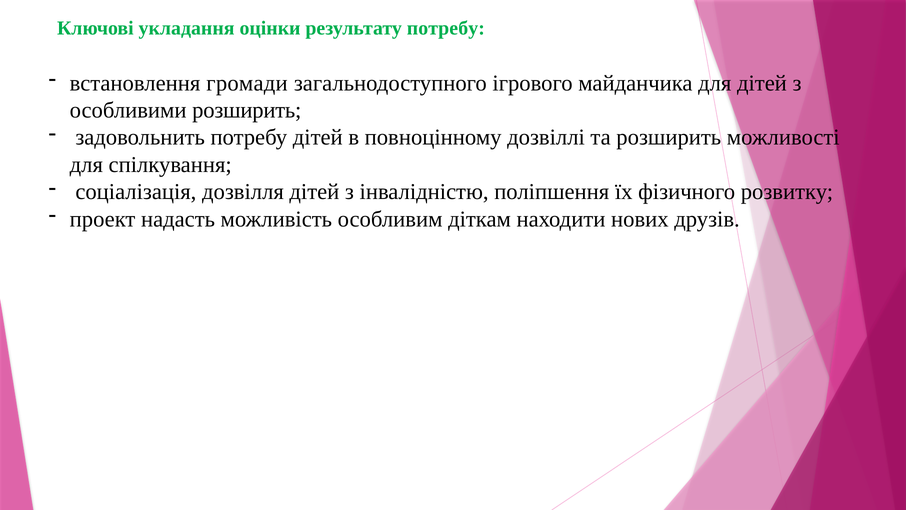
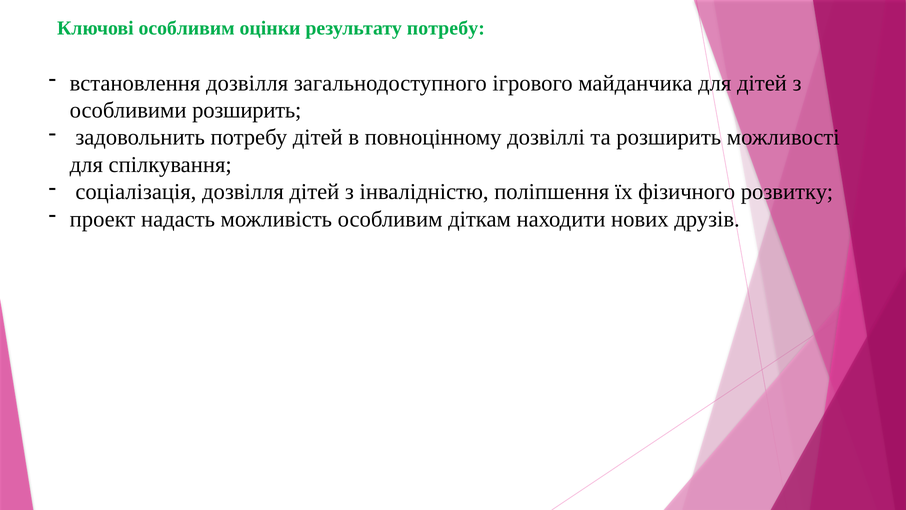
Ключові укладання: укладання -> особливим
встановлення громади: громади -> дозвілля
